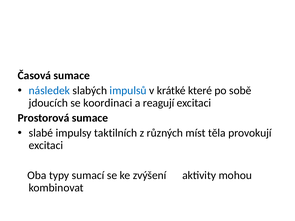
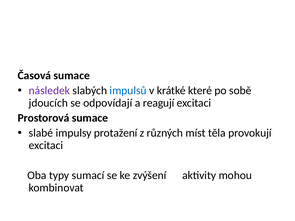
následek colour: blue -> purple
koordinaci: koordinaci -> odpovídají
taktilních: taktilních -> protažení
